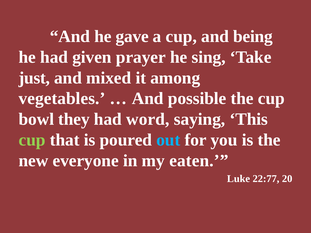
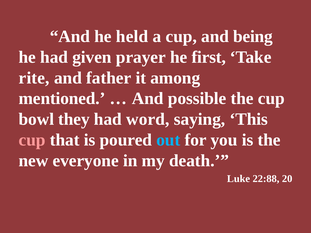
gave: gave -> held
sing: sing -> first
just: just -> rite
mixed: mixed -> father
vegetables: vegetables -> mentioned
cup at (32, 140) colour: light green -> pink
eaten: eaten -> death
22:77: 22:77 -> 22:88
